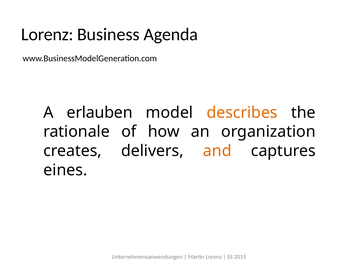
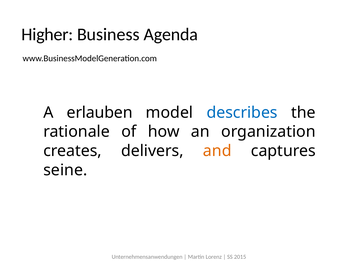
Lorenz at (47, 34): Lorenz -> Higher
describes colour: orange -> blue
eines: eines -> seine
